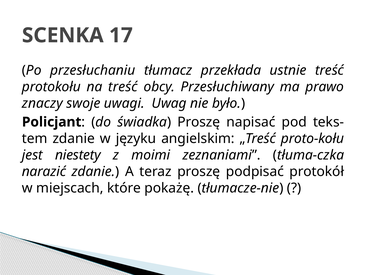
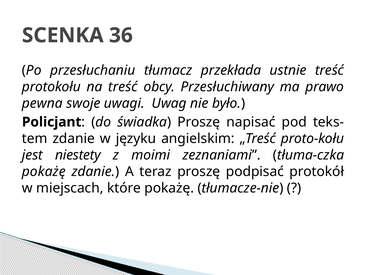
17: 17 -> 36
znaczy: znaczy -> pewna
narazić at (44, 171): narazić -> pokażę
